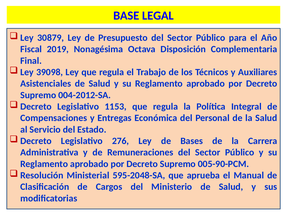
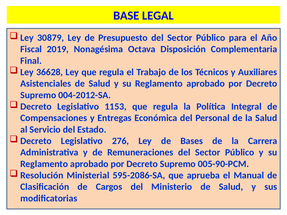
39098: 39098 -> 36628
595-2048-SA: 595-2048-SA -> 595-2086-SA
